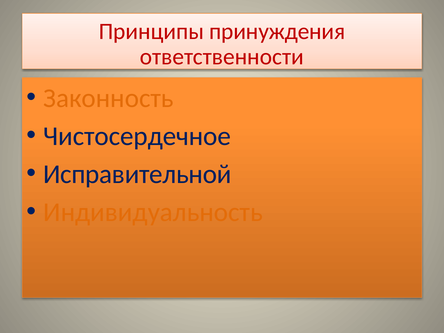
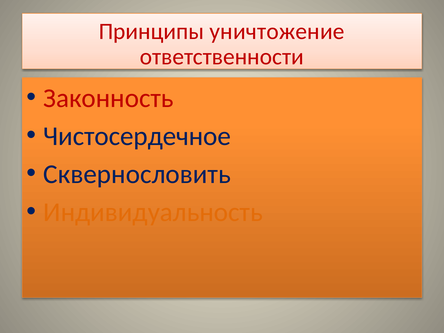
принуждения: принуждения -> уничтожение
Законность colour: orange -> red
Исправительной: Исправительной -> Сквернословить
